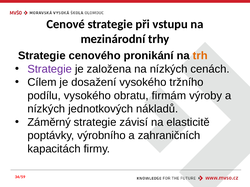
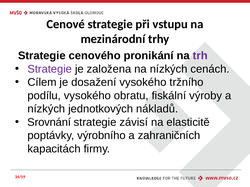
trh colour: orange -> purple
firmám: firmám -> fiskální
Záměrný: Záměrný -> Srovnání
